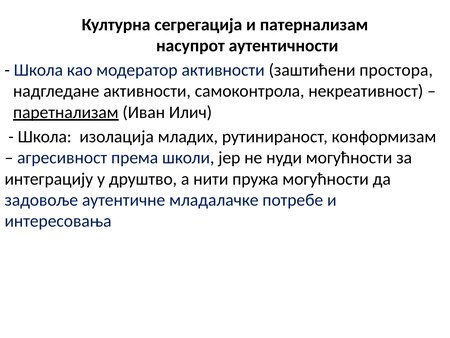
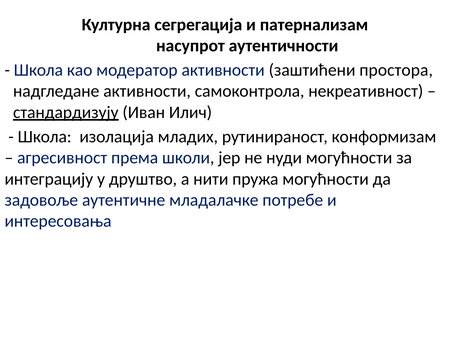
паретнализам: паретнализам -> стандардизују
